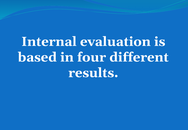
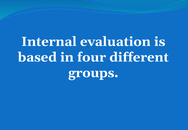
results: results -> groups
